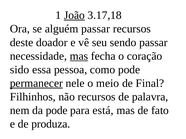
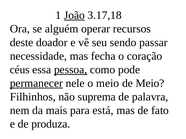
alguém passar: passar -> operar
mas at (79, 56) underline: present -> none
sido: sido -> céus
pessoa underline: none -> present
de Final: Final -> Meio
não recursos: recursos -> suprema
da pode: pode -> mais
